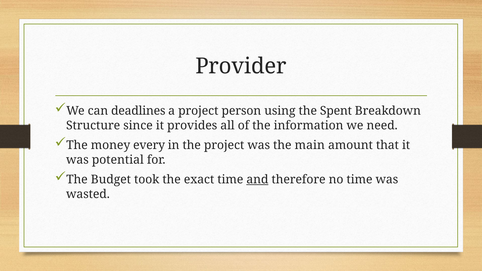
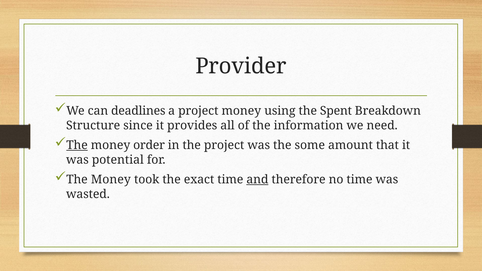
project person: person -> money
The at (77, 145) underline: none -> present
every: every -> order
main: main -> some
Budget at (111, 180): Budget -> Money
